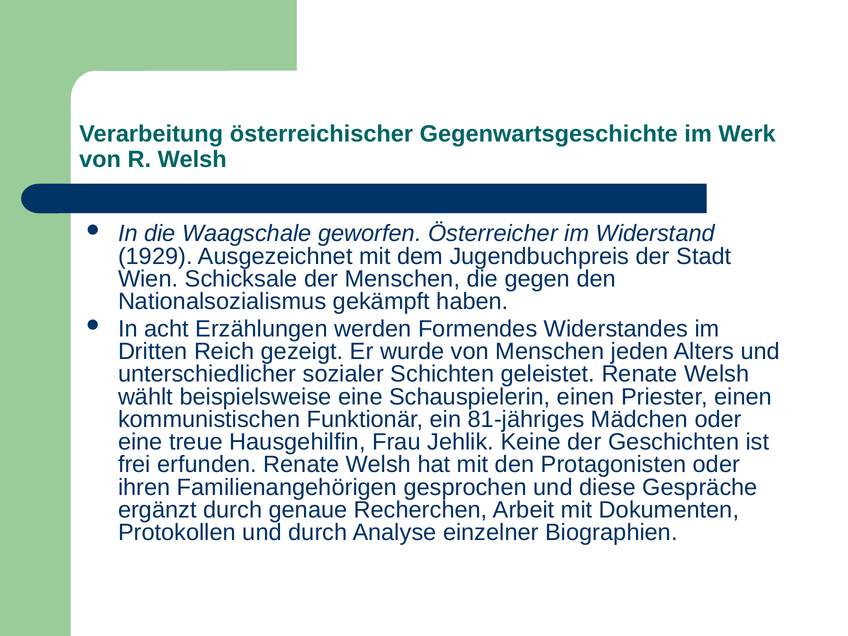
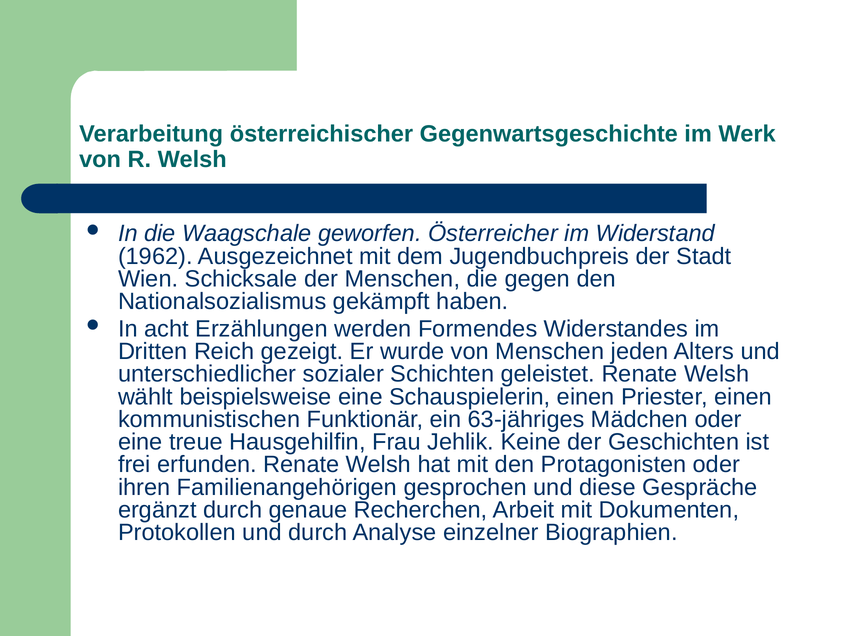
1929: 1929 -> 1962
81-jähriges: 81-jähriges -> 63-jähriges
